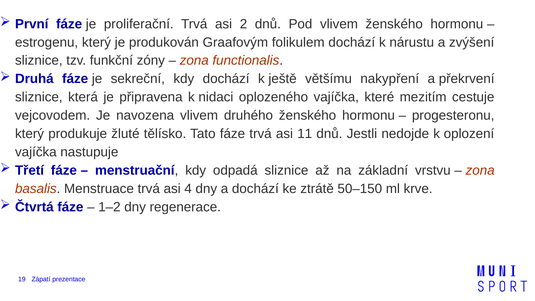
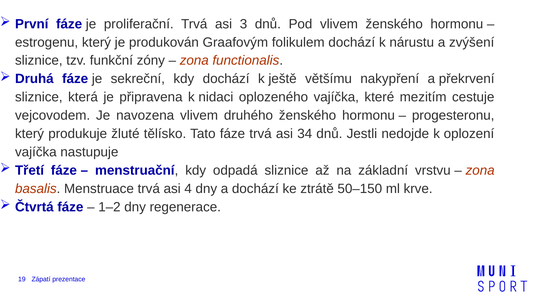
2: 2 -> 3
11: 11 -> 34
